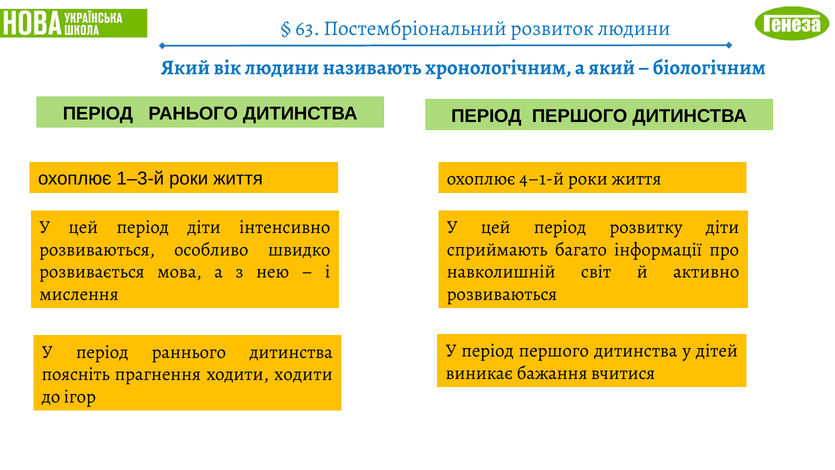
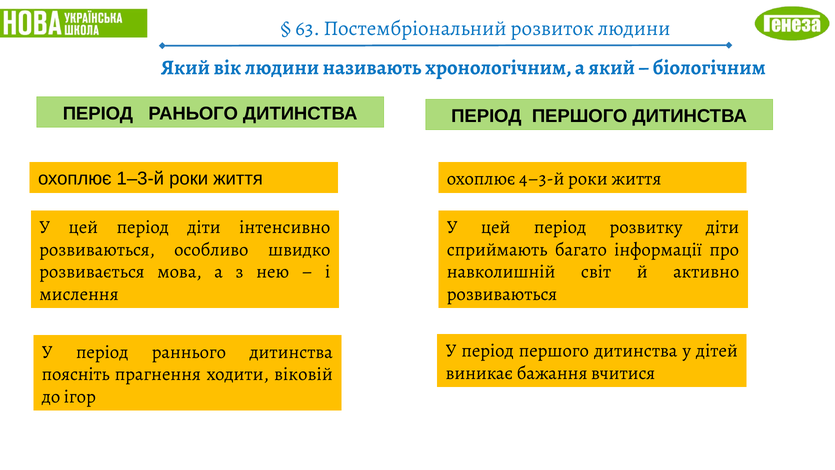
4–1-й: 4–1-й -> 4–3-й
ходити ходити: ходити -> віковій
